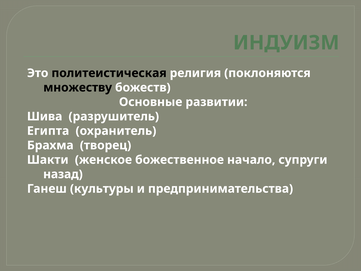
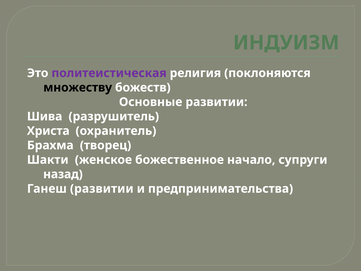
политеистическая colour: black -> purple
Египта: Египта -> Христа
Ганеш культуры: культуры -> развитии
